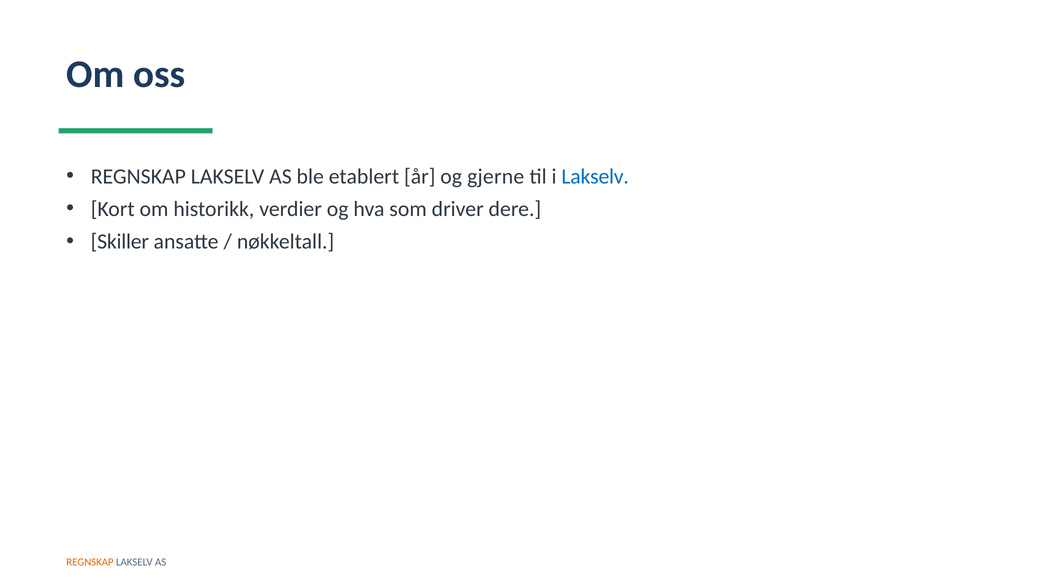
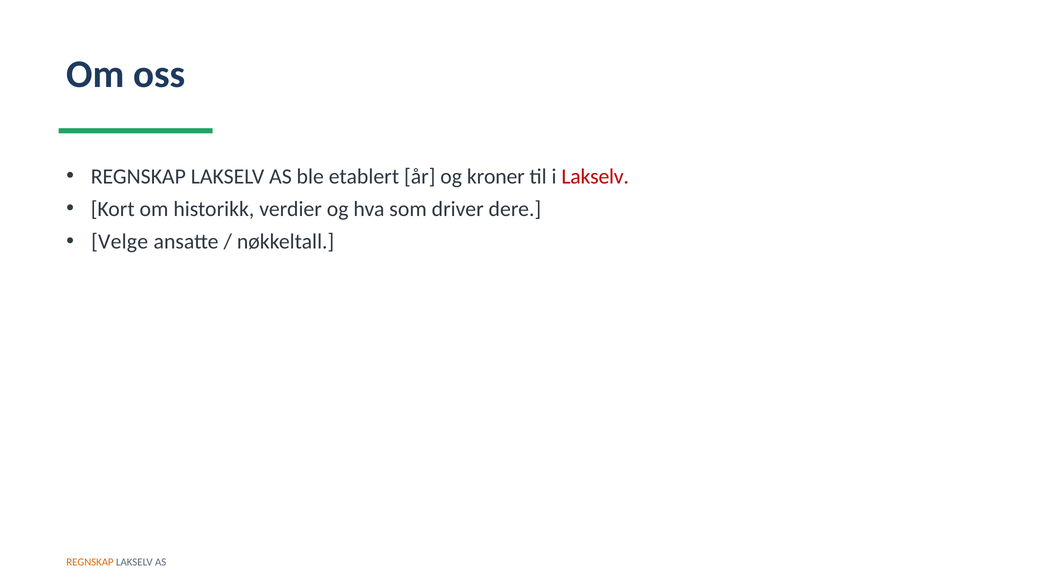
gjerne: gjerne -> kroner
Lakselv at (595, 177) colour: blue -> red
Skiller: Skiller -> Velge
